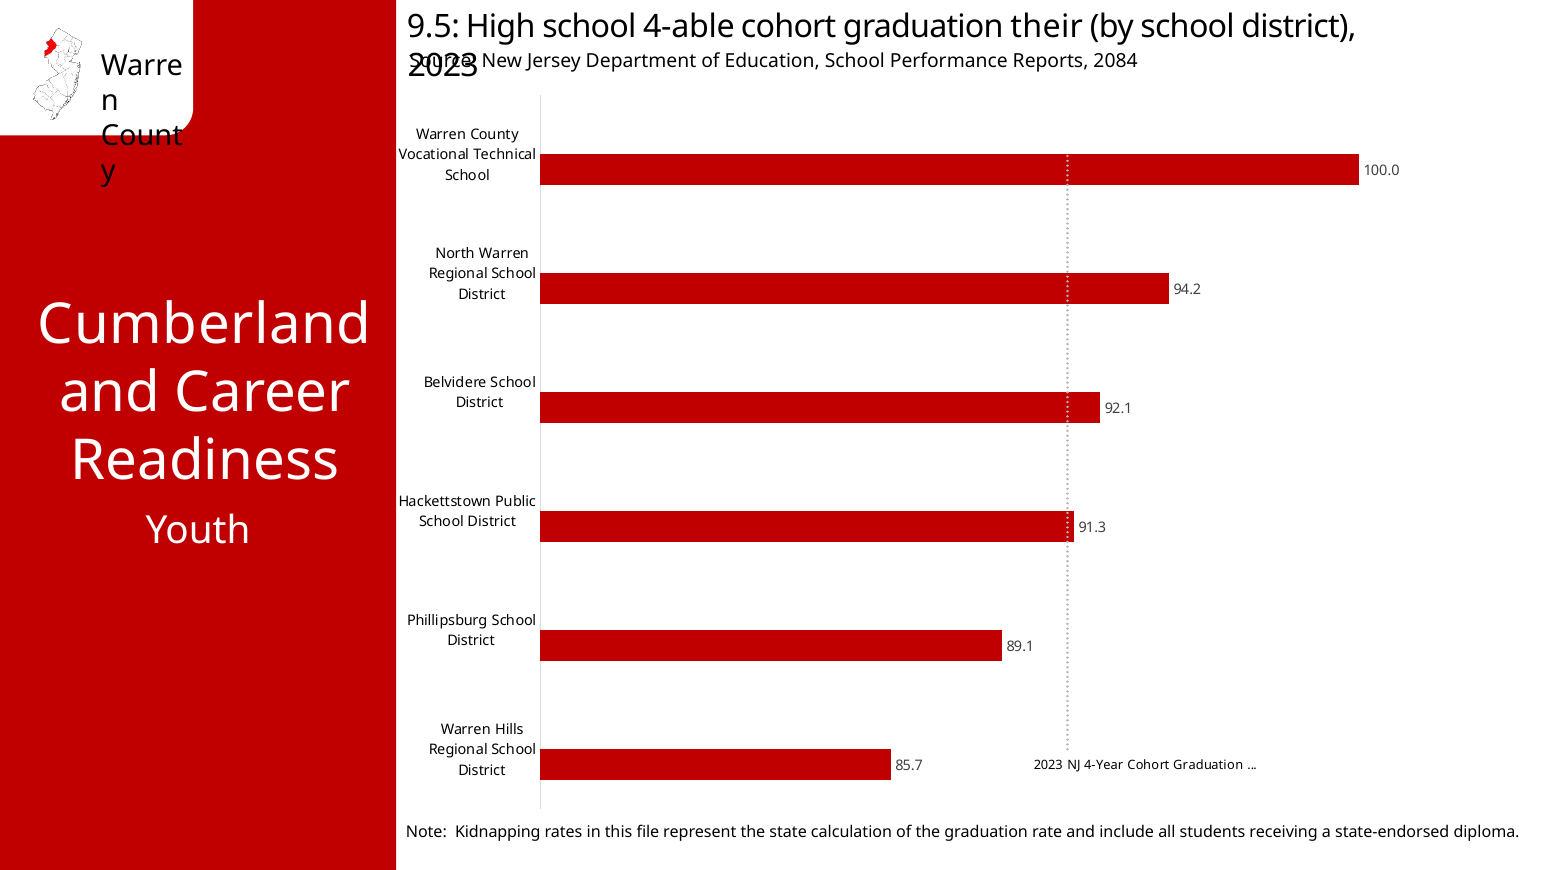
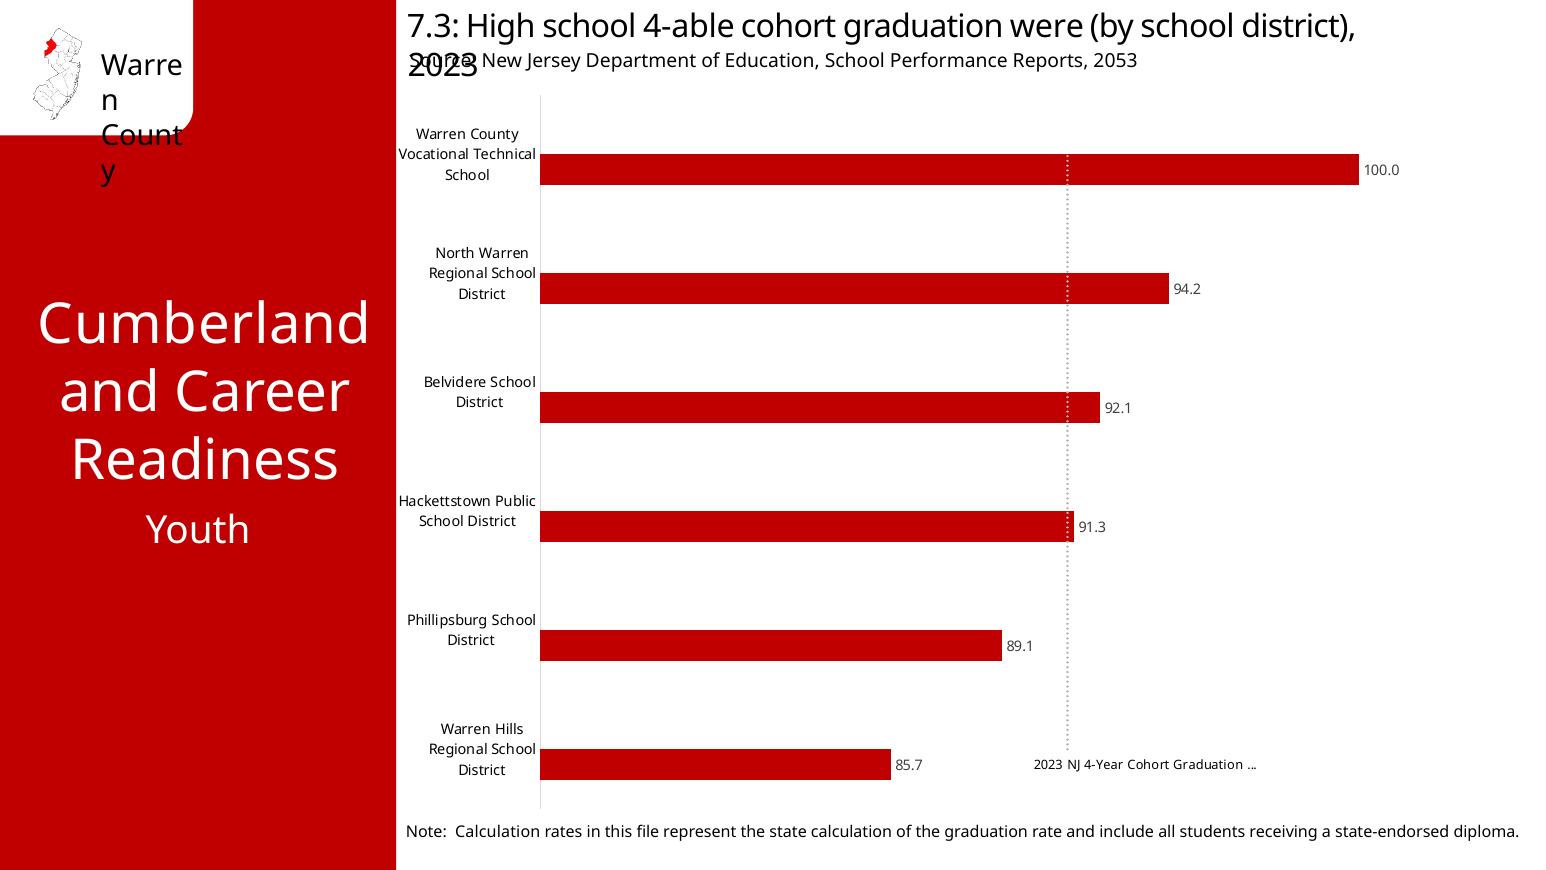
9.5: 9.5 -> 7.3
their: their -> were
2084: 2084 -> 2053
Note Kidnapping: Kidnapping -> Calculation
